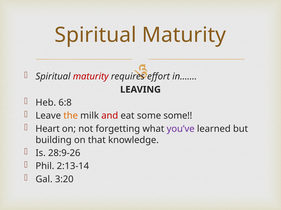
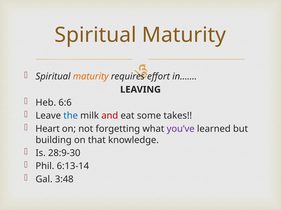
maturity at (91, 77) colour: red -> orange
6:8: 6:8 -> 6:6
the colour: orange -> blue
some some: some -> takes
28:9-26: 28:9-26 -> 28:9-30
2:13-14: 2:13-14 -> 6:13-14
3:20: 3:20 -> 3:48
